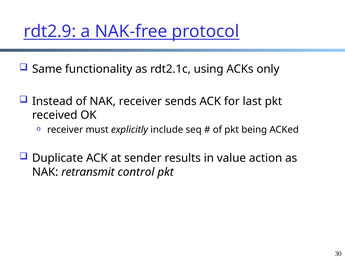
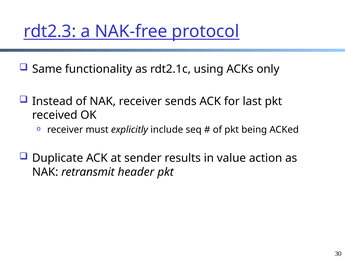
rdt2.9: rdt2.9 -> rdt2.3
control: control -> header
